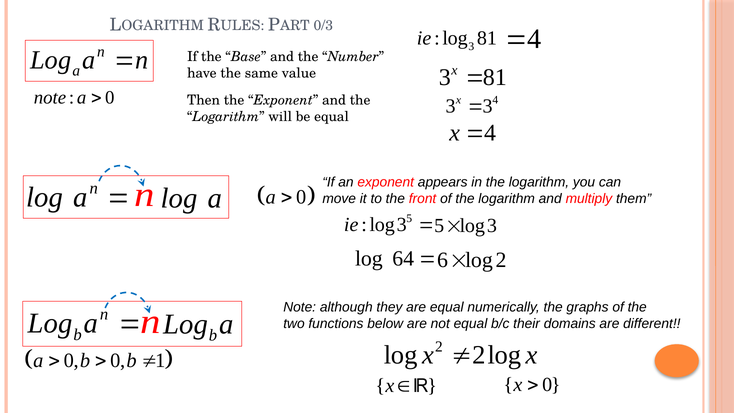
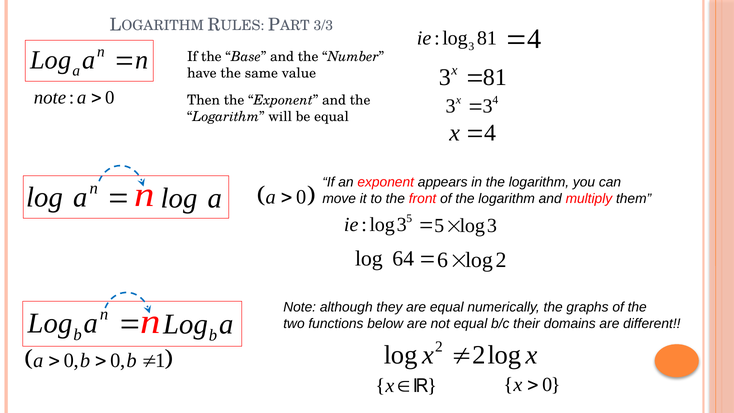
0/3: 0/3 -> 3/3
